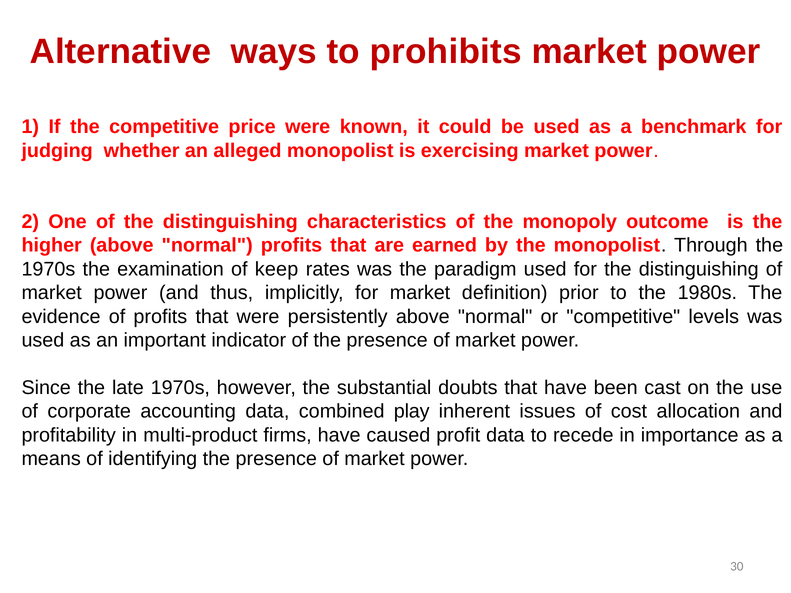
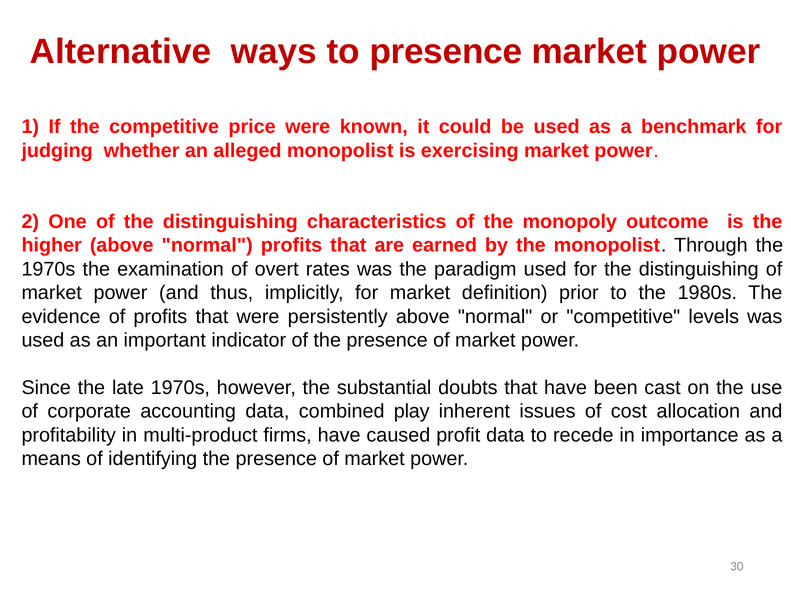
to prohibits: prohibits -> presence
keep: keep -> overt
